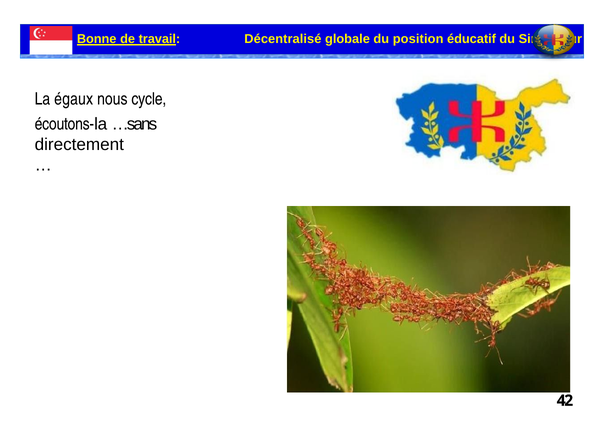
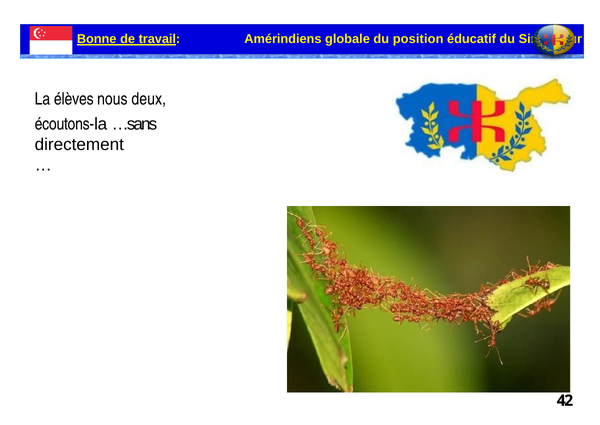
Décentralisé: Décentralisé -> Amérindiens
égaux: égaux -> élèves
cycle: cycle -> deux
